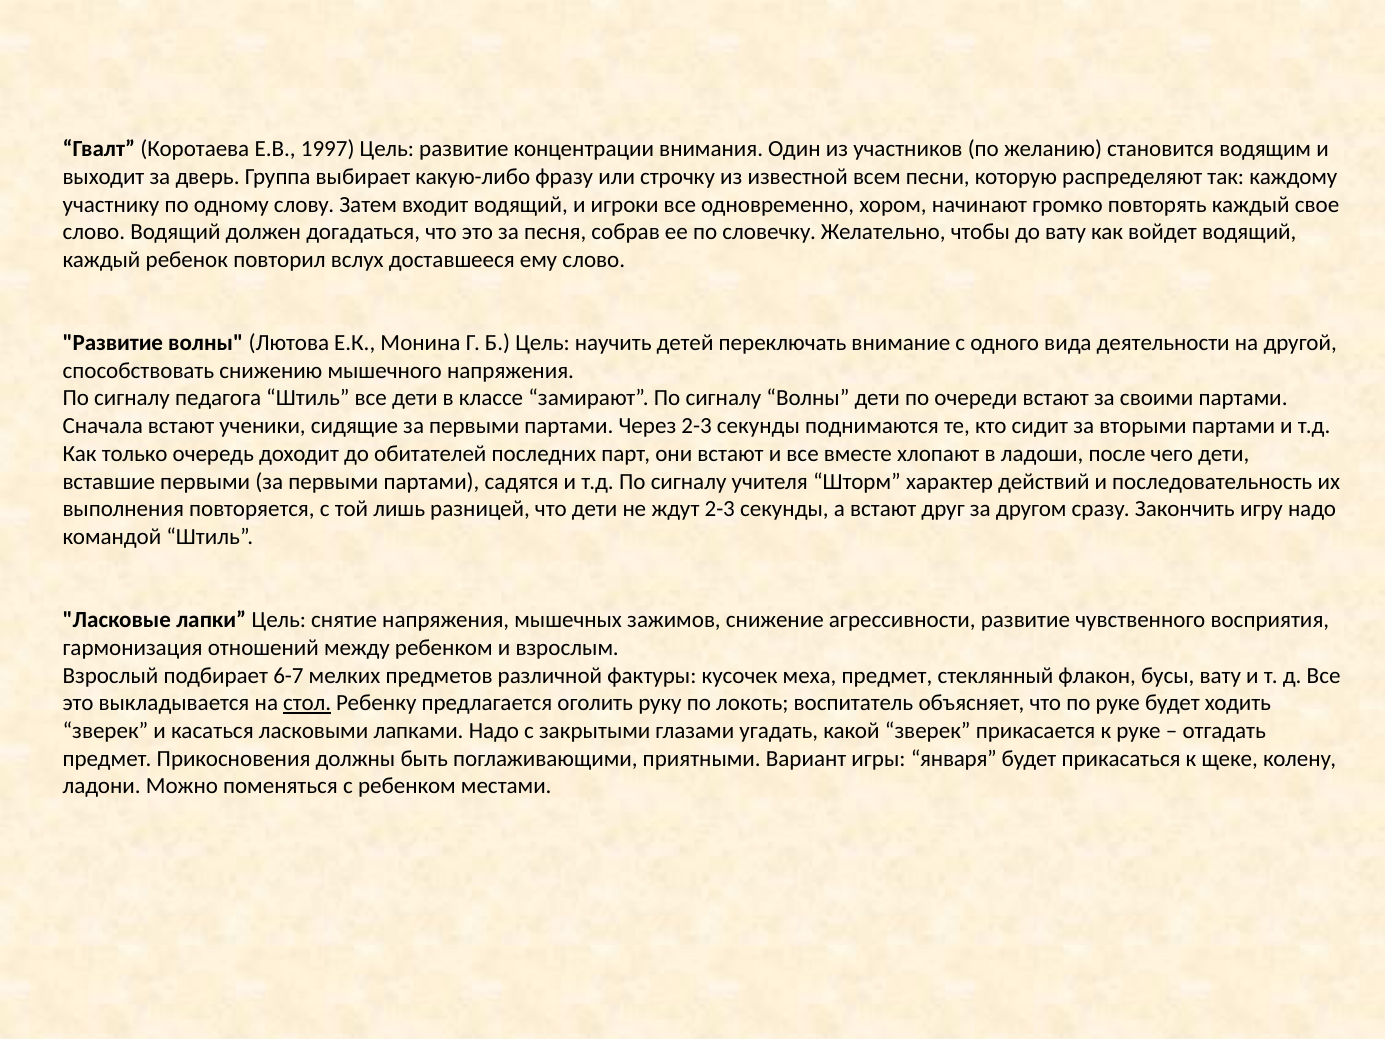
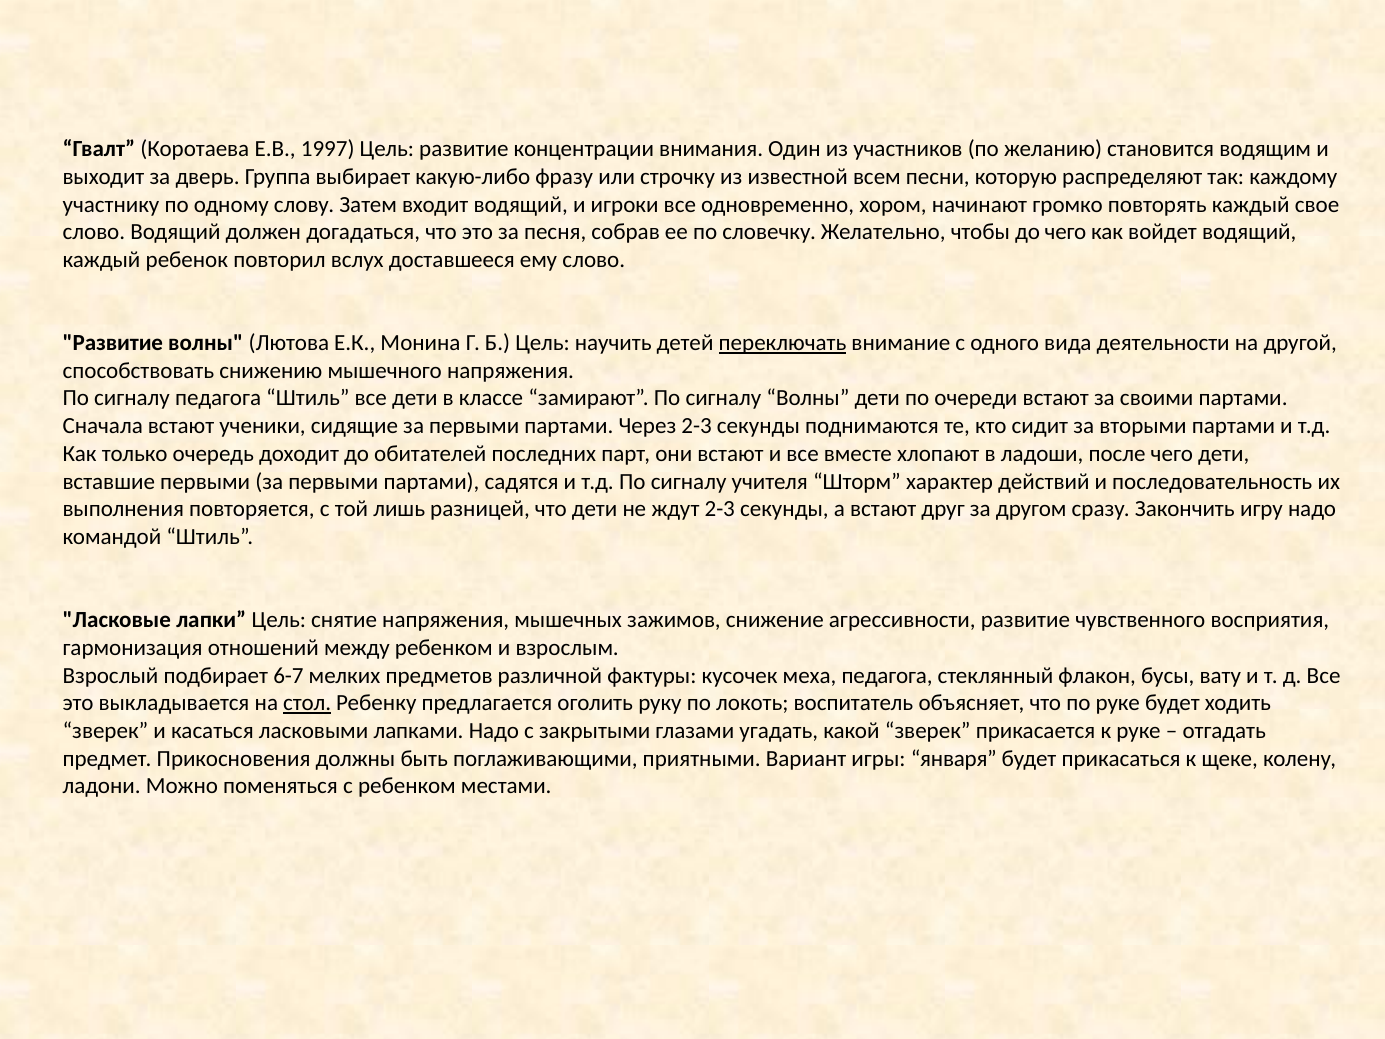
до вату: вату -> чего
переключать underline: none -> present
меха предмет: предмет -> педагога
